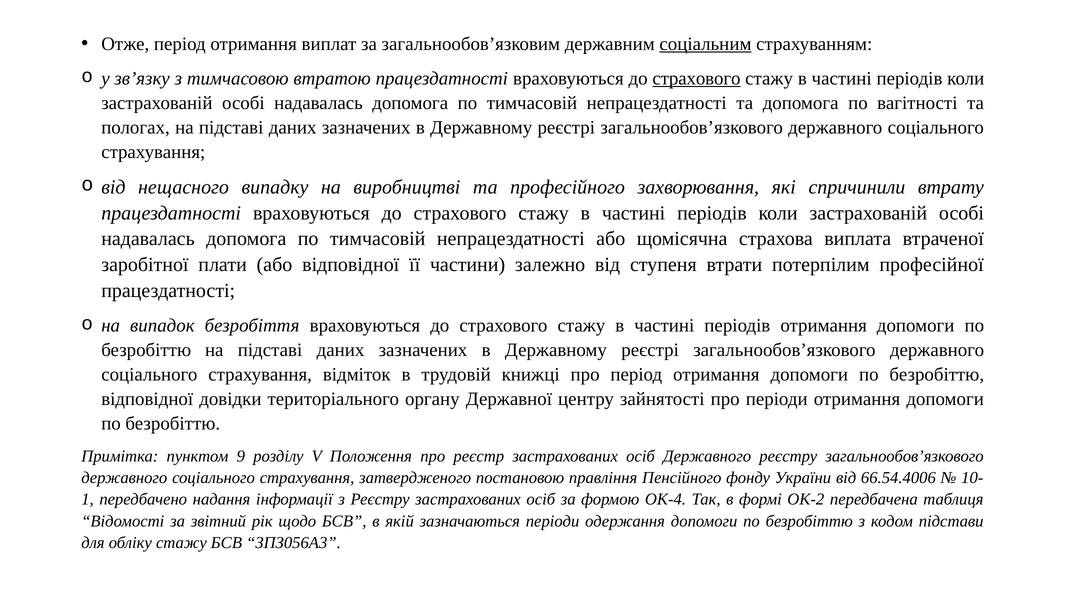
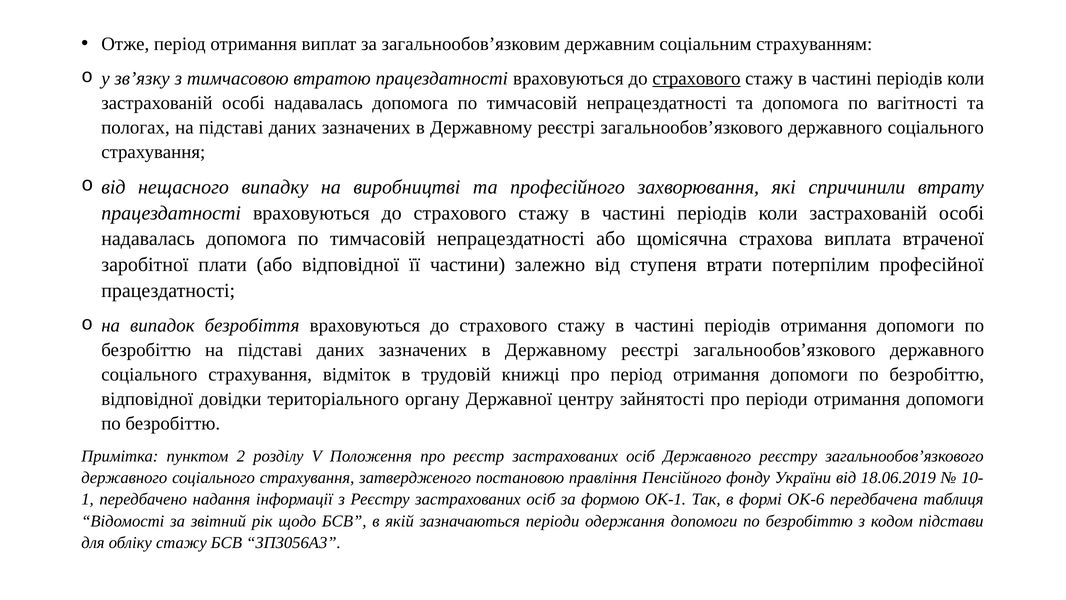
соціальним underline: present -> none
9: 9 -> 2
66.54.4006: 66.54.4006 -> 18.06.2019
ОК-4: ОК-4 -> ОК-1
ОК-2: ОК-2 -> ОК-6
